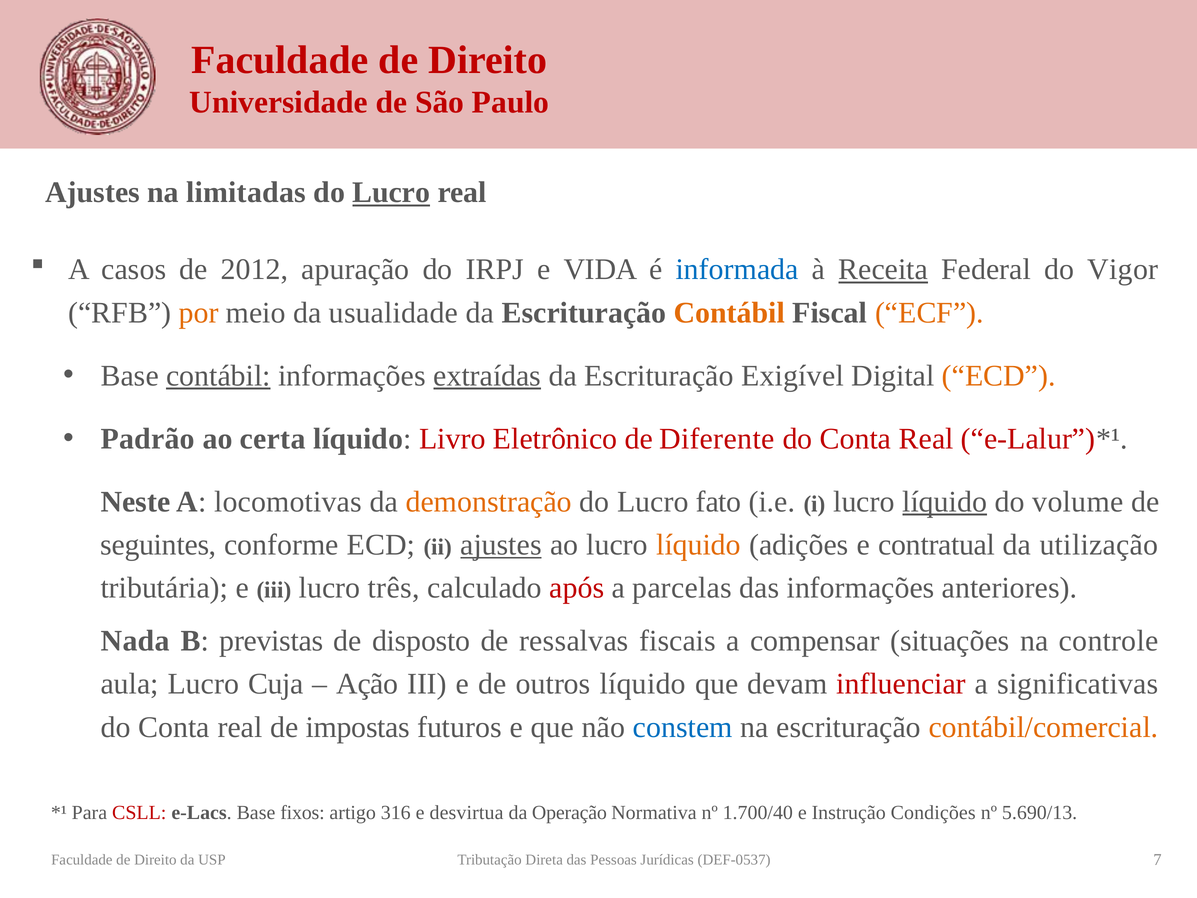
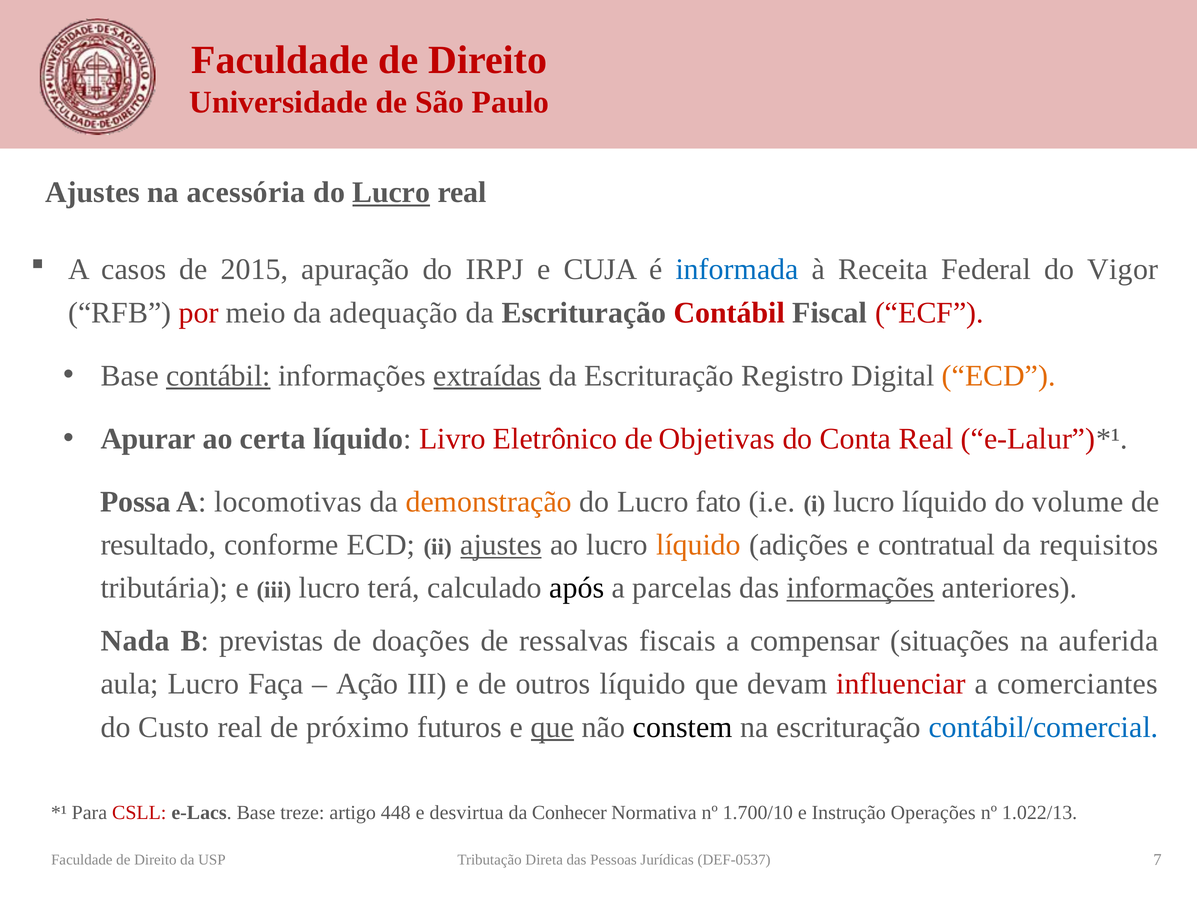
limitadas: limitadas -> acessória
2012: 2012 -> 2015
VIDA: VIDA -> CUJA
Receita underline: present -> none
por colour: orange -> red
usualidade: usualidade -> adequação
Contábil at (729, 313) colour: orange -> red
ECF colour: orange -> red
Exigível: Exigível -> Registro
Padrão: Padrão -> Apurar
Diferente: Diferente -> Objetivas
Neste: Neste -> Possa
líquido at (945, 502) underline: present -> none
seguintes: seguintes -> resultado
utilização: utilização -> requisitos
três: três -> terá
após colour: red -> black
informações at (861, 588) underline: none -> present
disposto: disposto -> doações
controle: controle -> auferida
Cuja: Cuja -> Faça
significativas: significativas -> comerciantes
Conta at (174, 727): Conta -> Custo
impostas: impostas -> próximo
que at (552, 727) underline: none -> present
constem colour: blue -> black
contábil/comercial colour: orange -> blue
fixos: fixos -> treze
316: 316 -> 448
Operação: Operação -> Conhecer
1.700/40: 1.700/40 -> 1.700/10
Condições: Condições -> Operações
5.690/13: 5.690/13 -> 1.022/13
